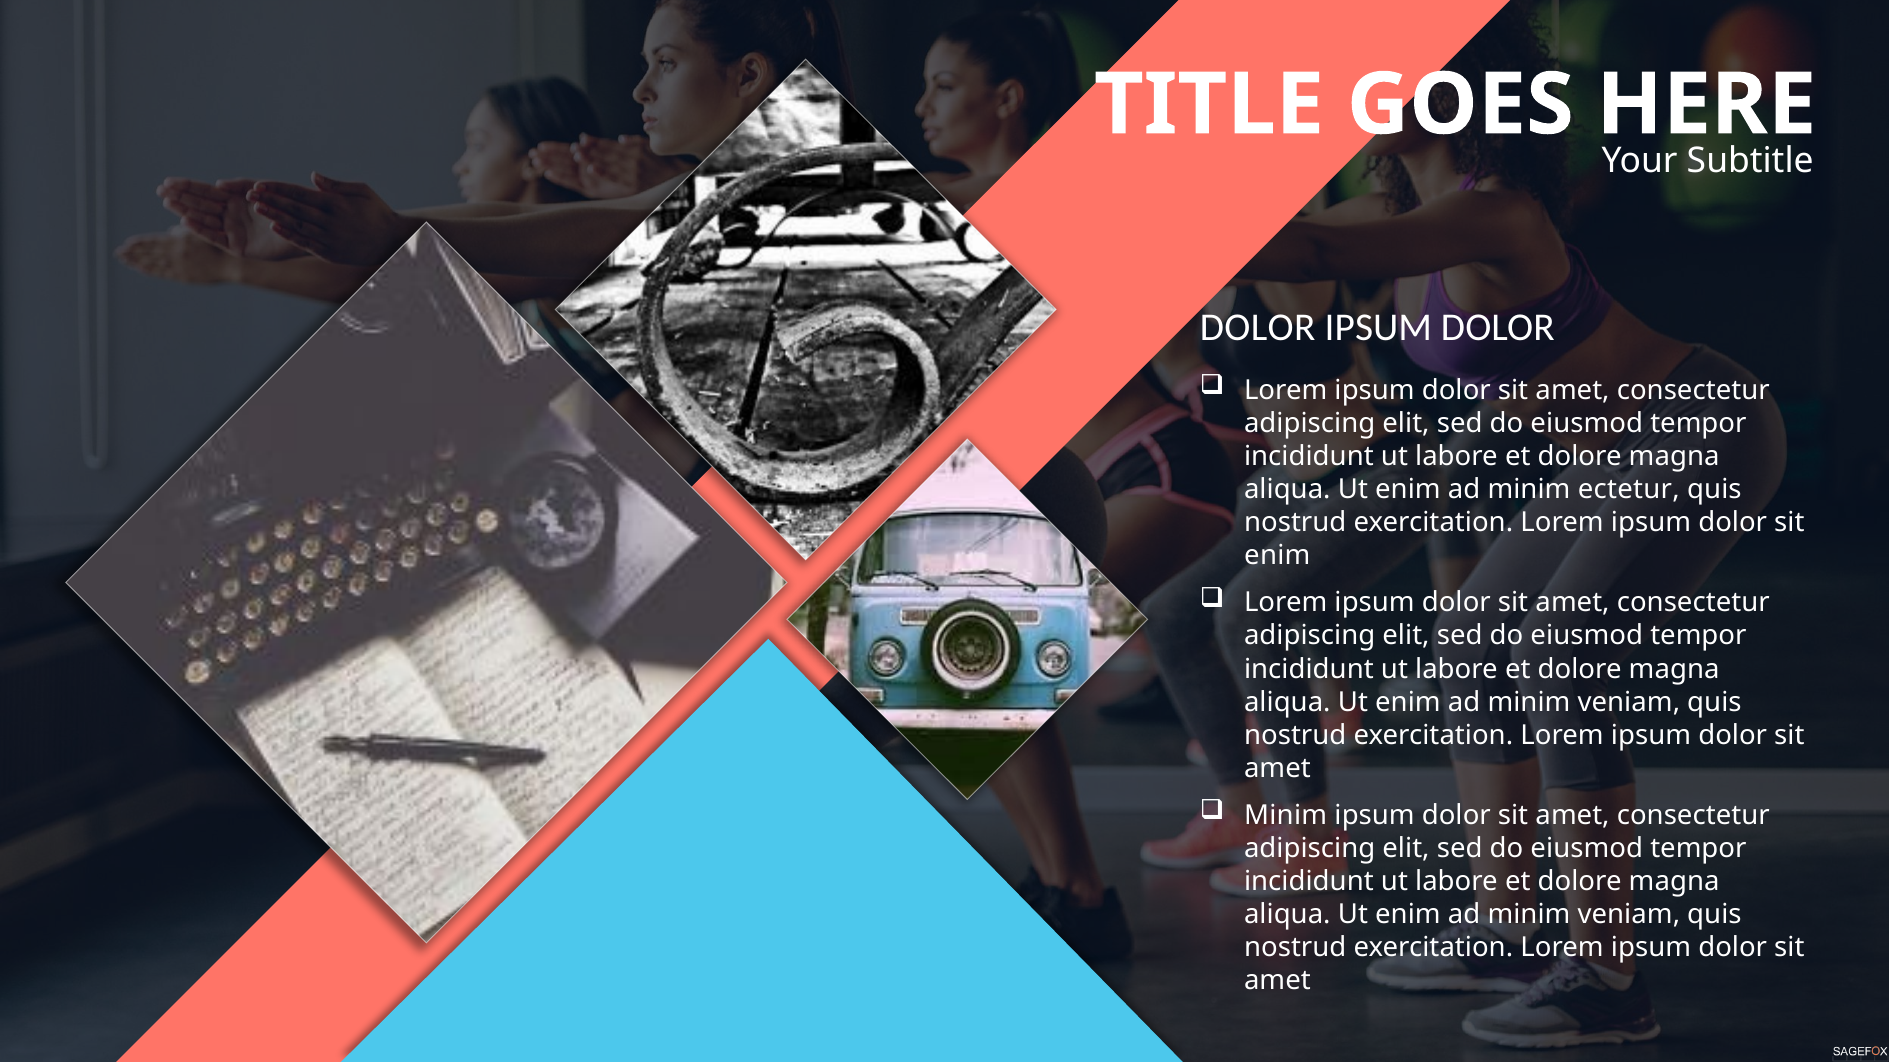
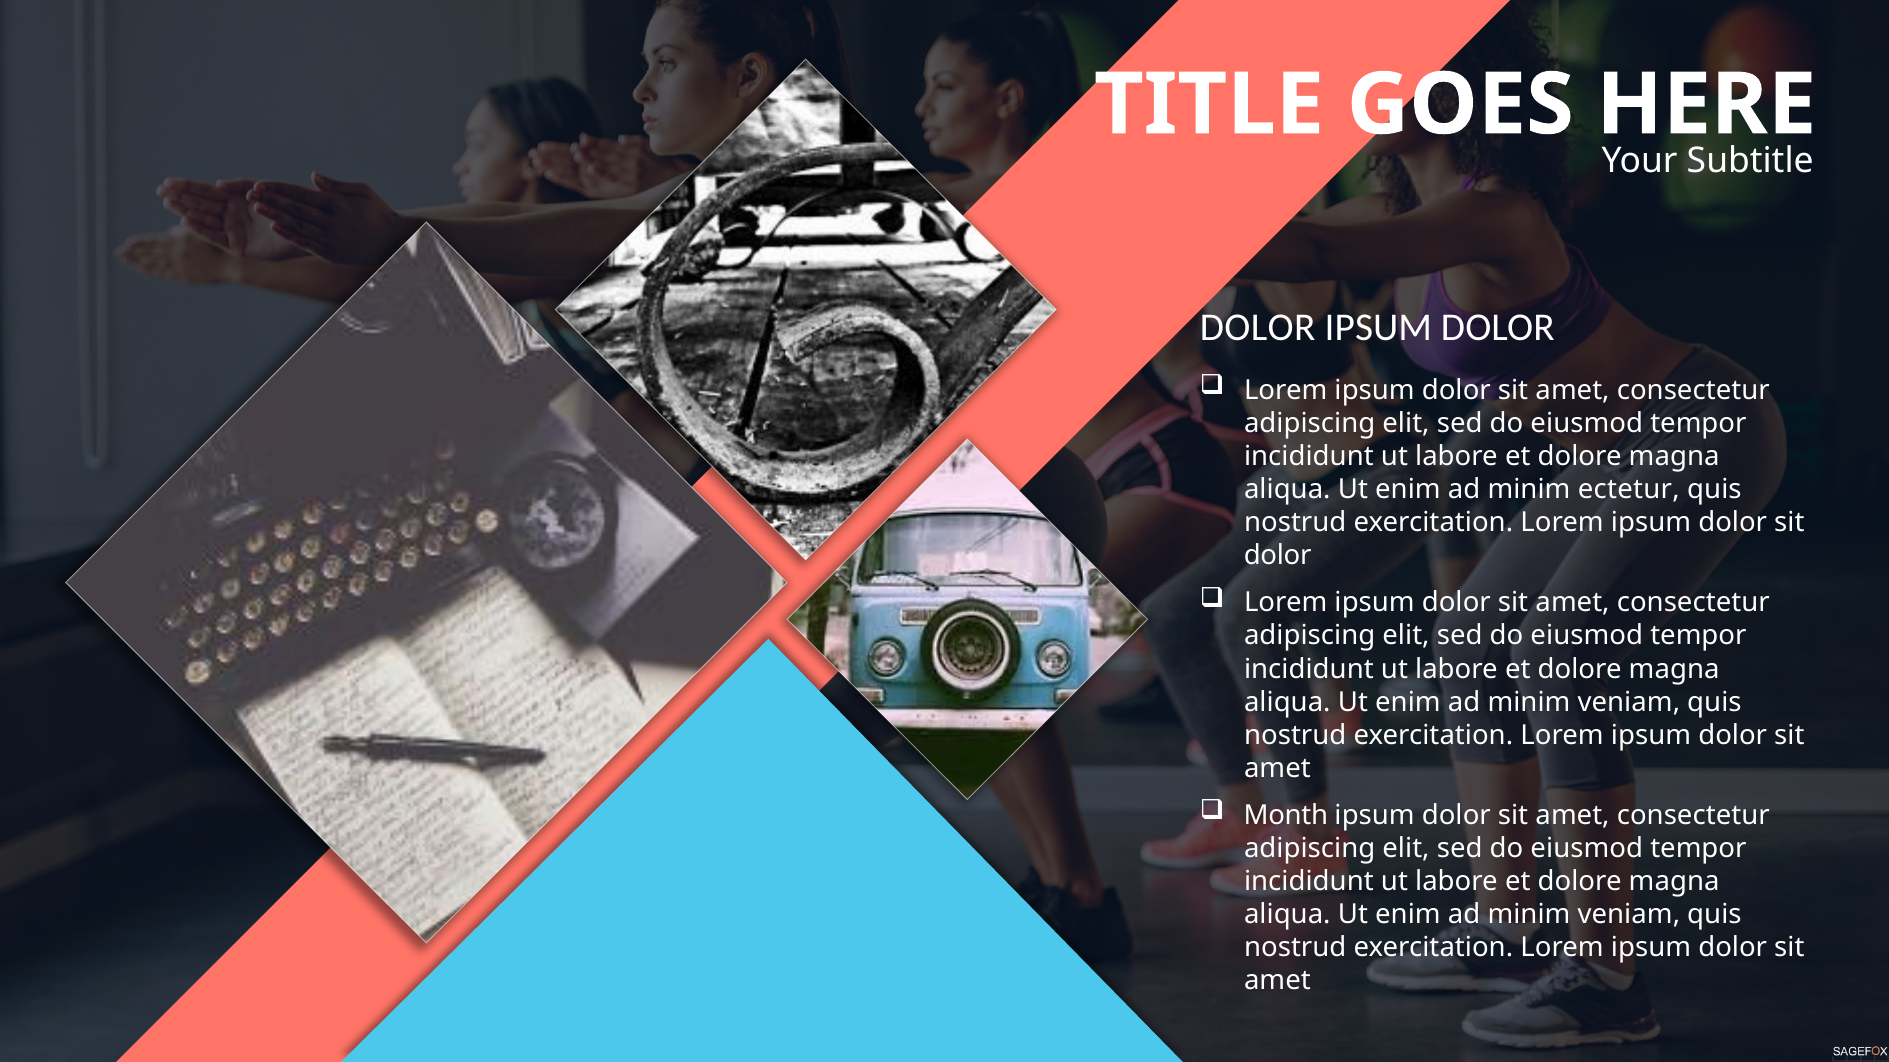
enim at (1277, 556): enim -> dolor
Minim at (1286, 816): Minim -> Month
